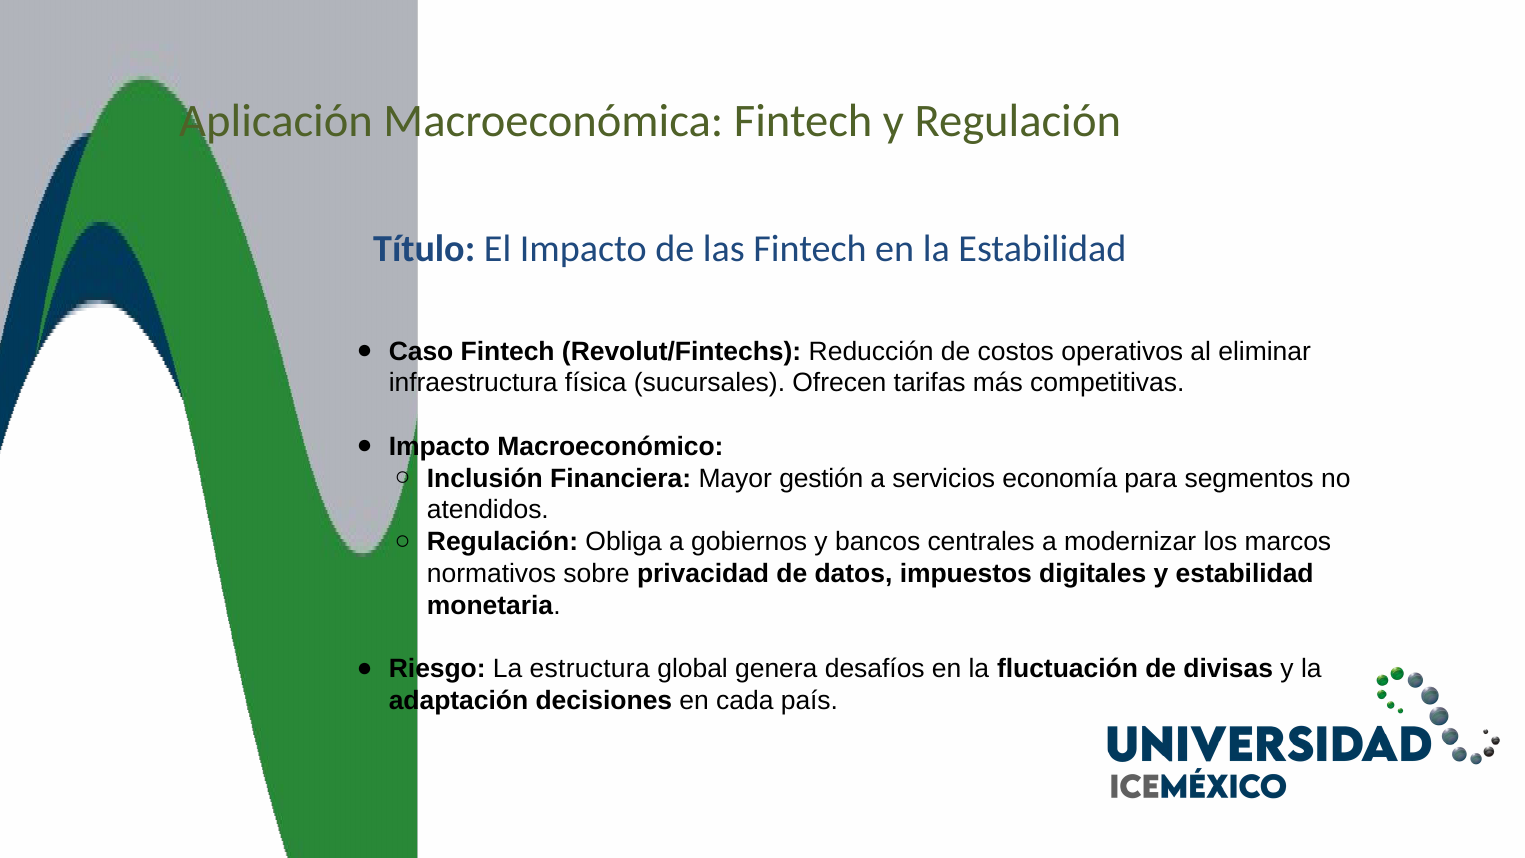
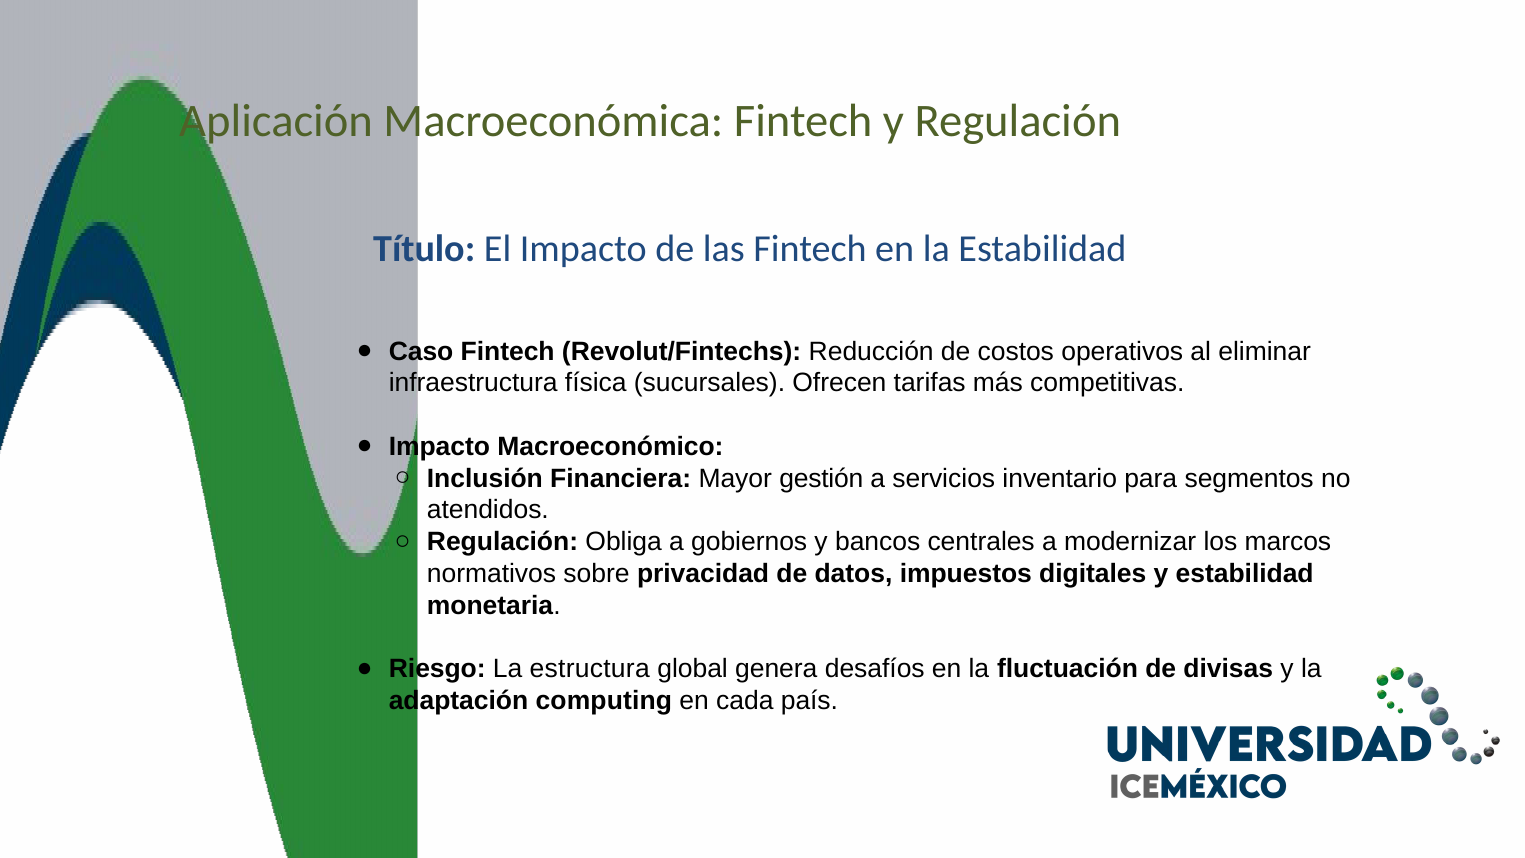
economía: economía -> inventario
decisiones: decisiones -> computing
